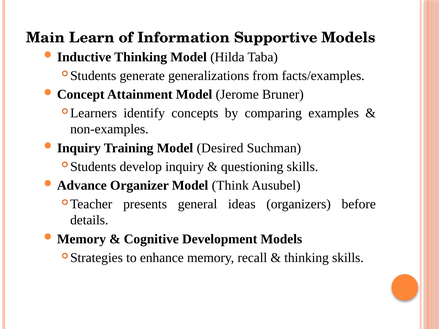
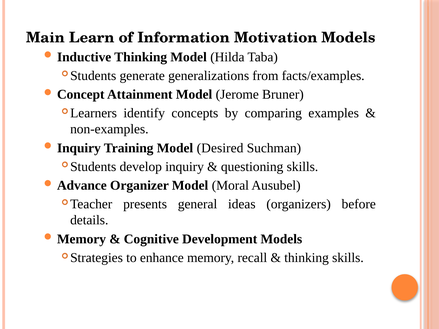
Supportive: Supportive -> Motivation
Think: Think -> Moral
